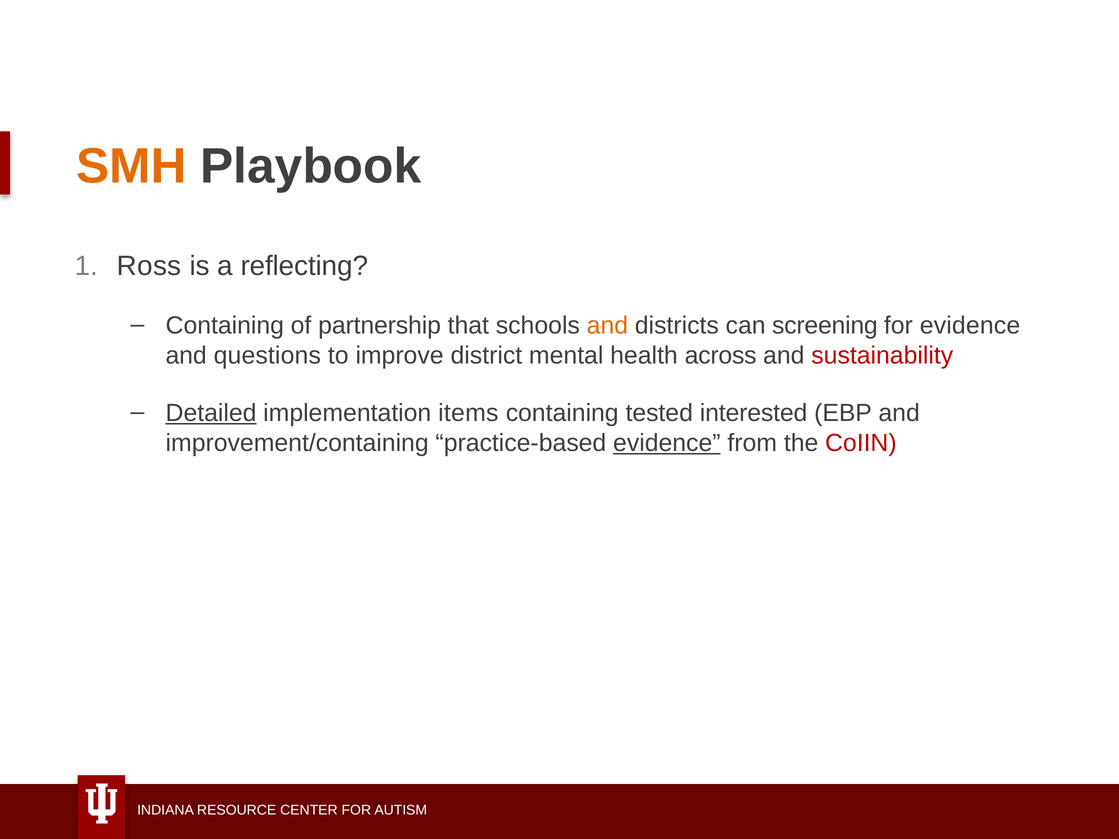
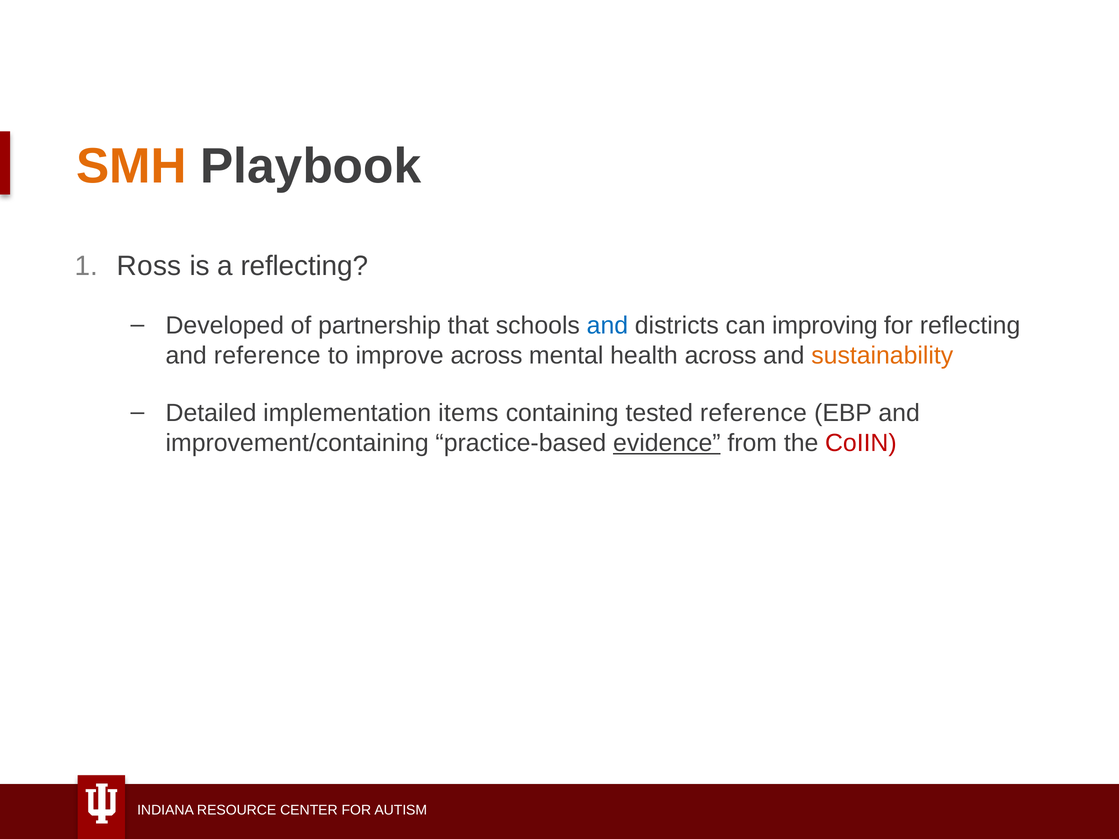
Containing at (225, 326): Containing -> Developed
and at (607, 326) colour: orange -> blue
screening: screening -> improving
for evidence: evidence -> reflecting
and questions: questions -> reference
improve district: district -> across
sustainability colour: red -> orange
Detailed underline: present -> none
tested interested: interested -> reference
